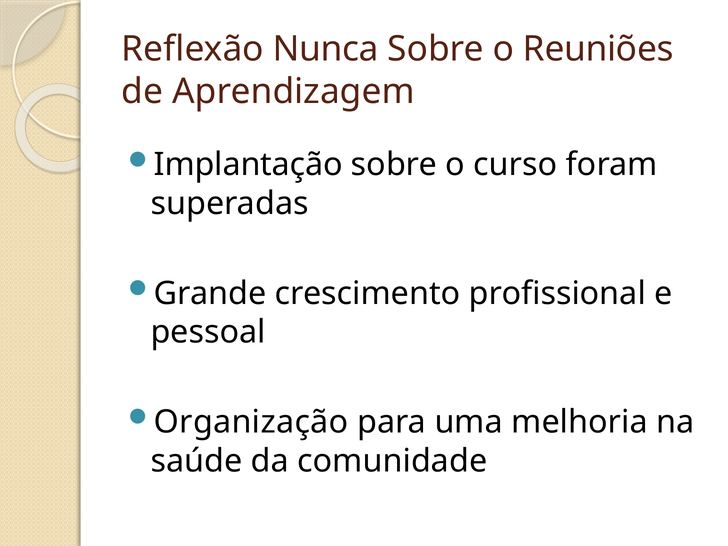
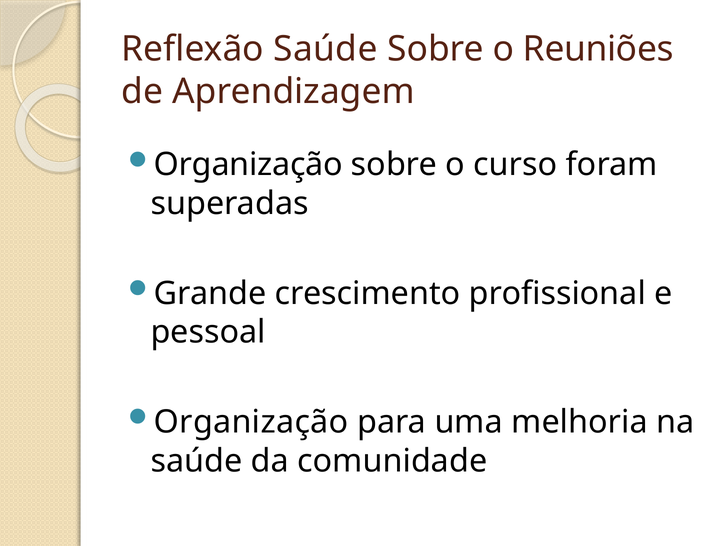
Reflexão Nunca: Nunca -> Saúde
Implantação at (248, 165): Implantação -> Organização
